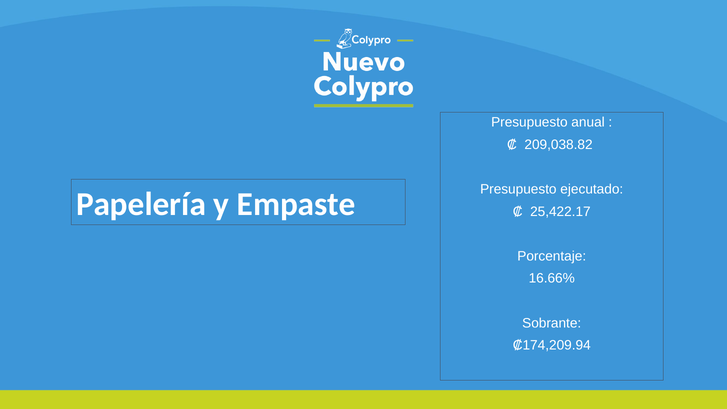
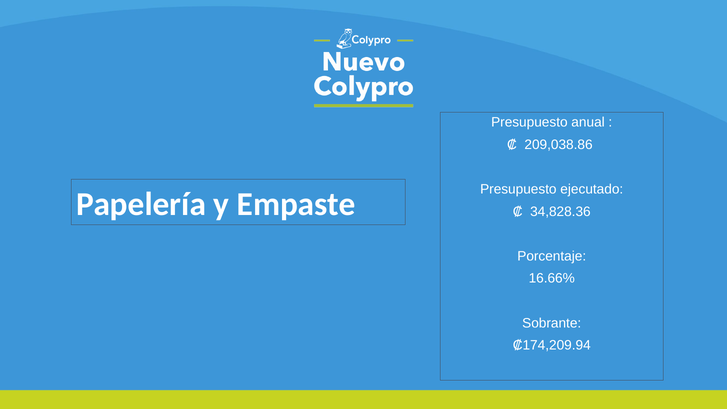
209,038.82: 209,038.82 -> 209,038.86
25,422.17: 25,422.17 -> 34,828.36
